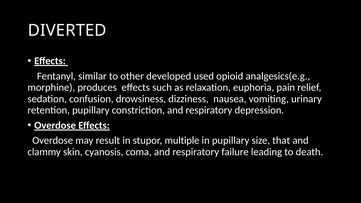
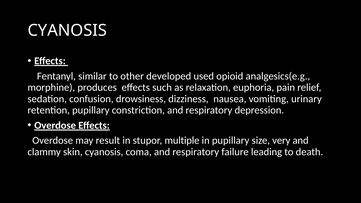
DIVERTED at (67, 30): DIVERTED -> CYANOSIS
that: that -> very
